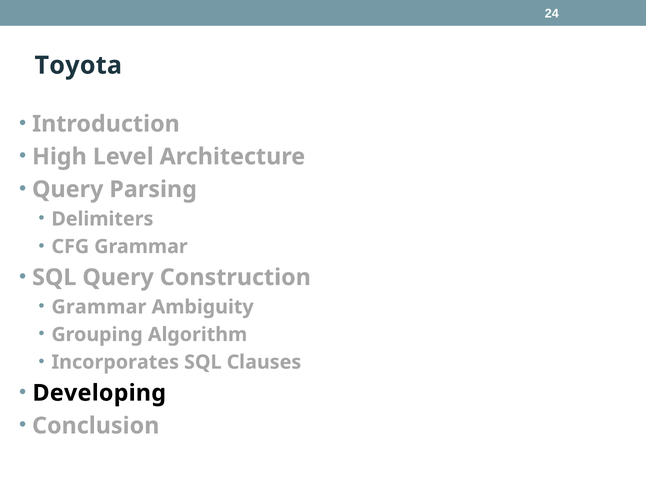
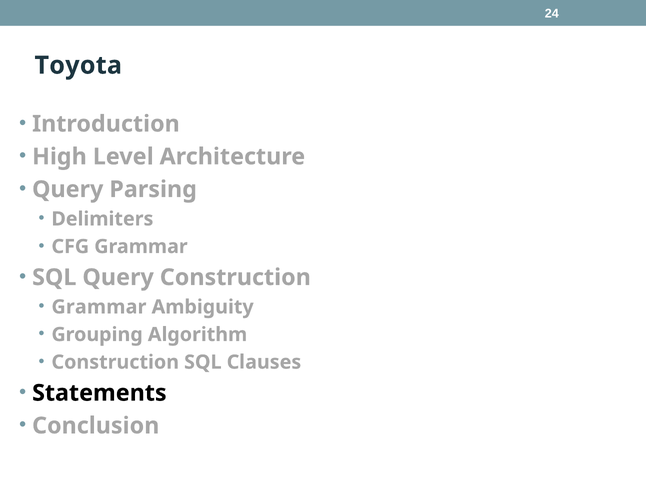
Incorporates at (115, 362): Incorporates -> Construction
Developing: Developing -> Statements
